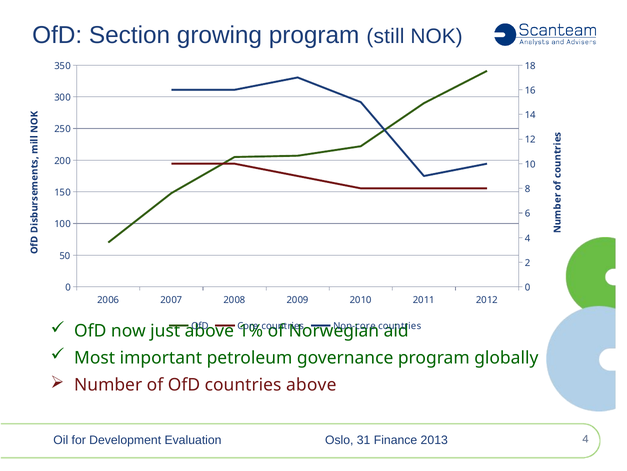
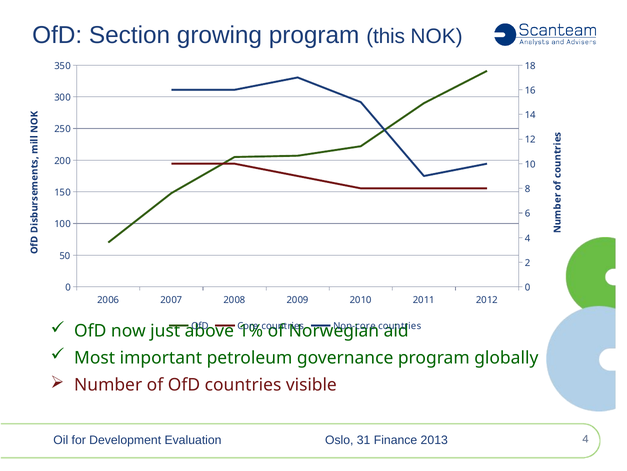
still: still -> this
countries above: above -> visible
